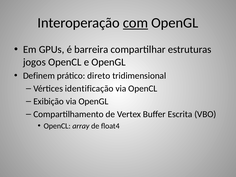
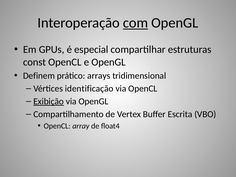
barreira: barreira -> especial
jogos: jogos -> const
direto: direto -> arrays
Exibição underline: none -> present
